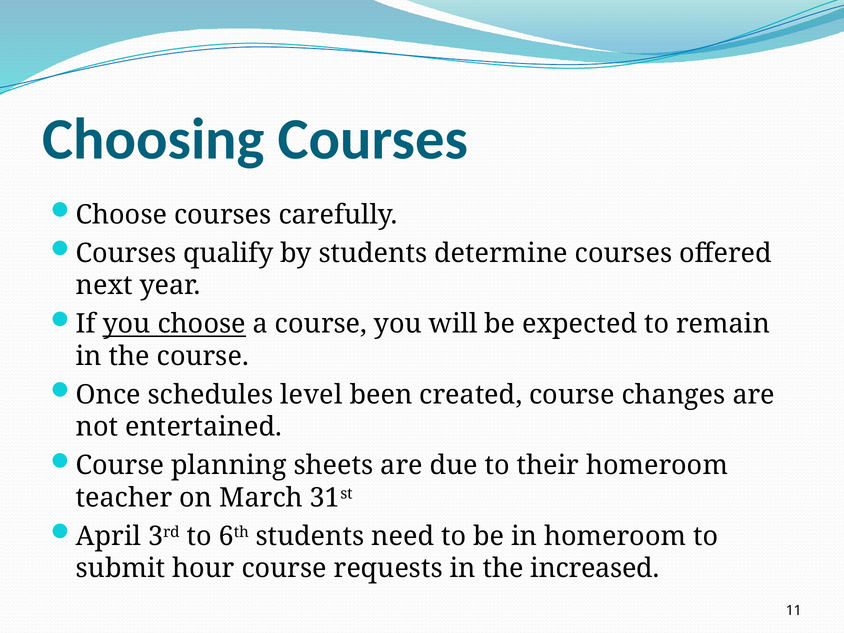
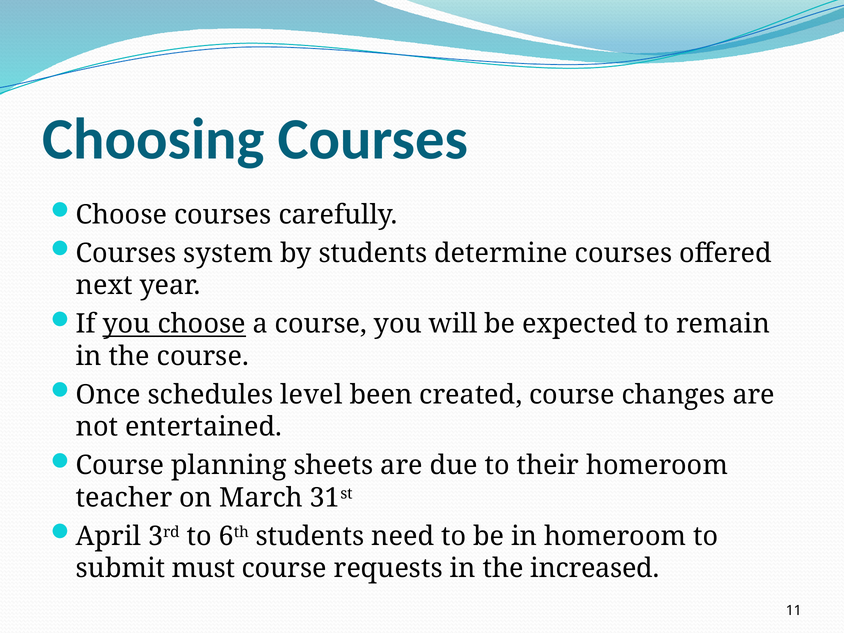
qualify: qualify -> system
hour: hour -> must
